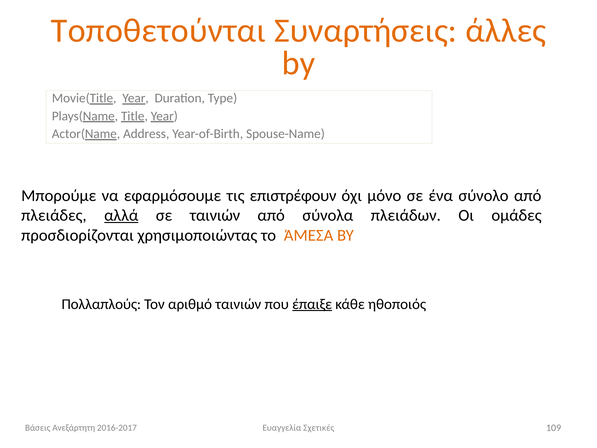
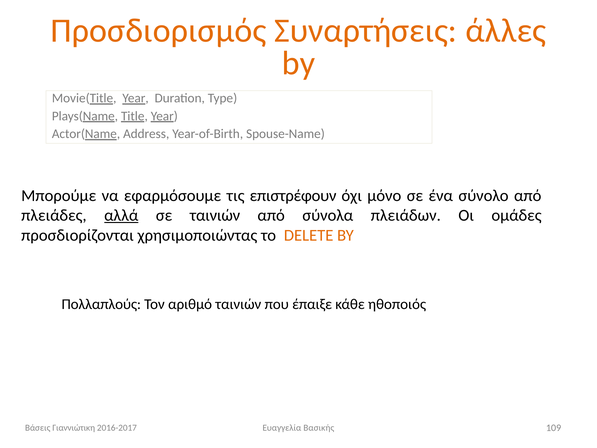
Τοποθετούνται: Τοποθετούνται -> Προσδιορισμός
ΆΜΕΣΑ: ΆΜΕΣΑ -> DELETE
έπαιξε underline: present -> none
Ανεξάρτητη: Ανεξάρτητη -> Γιαννιώτικη
Σχετικές: Σχετικές -> Βασικής
